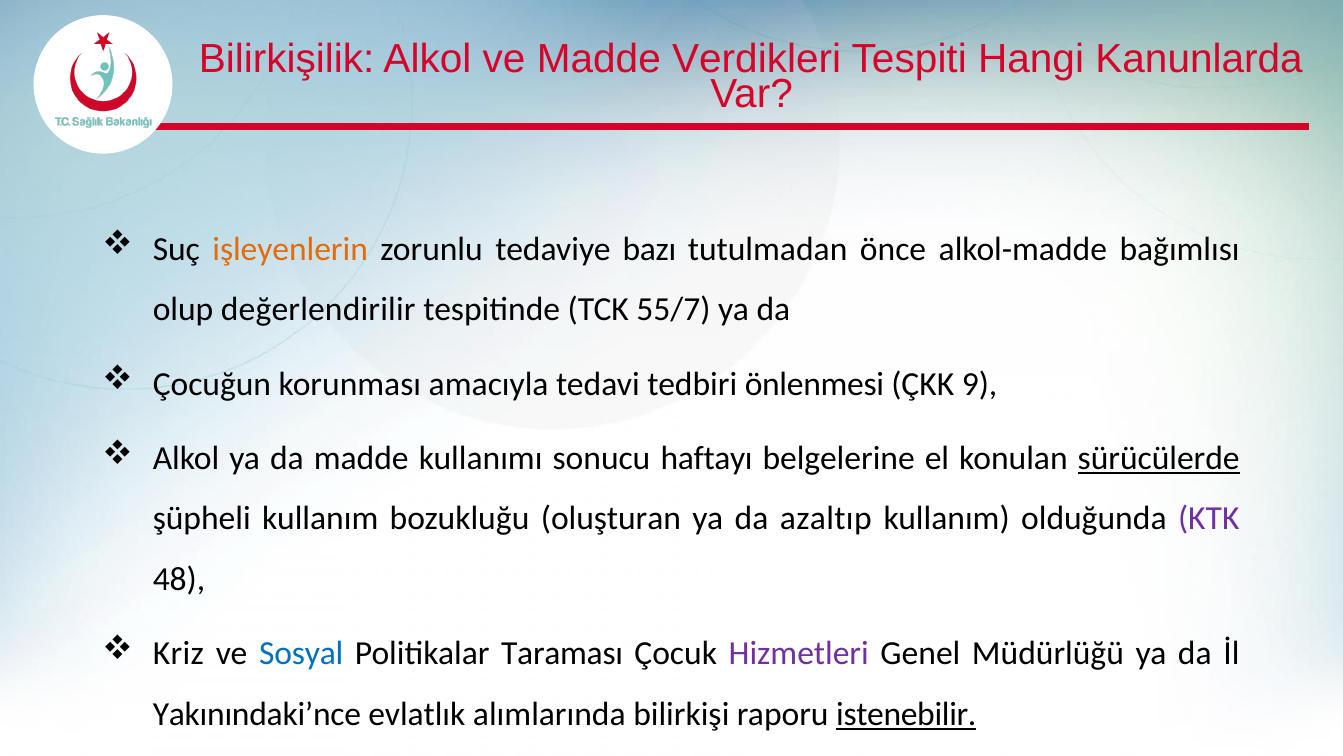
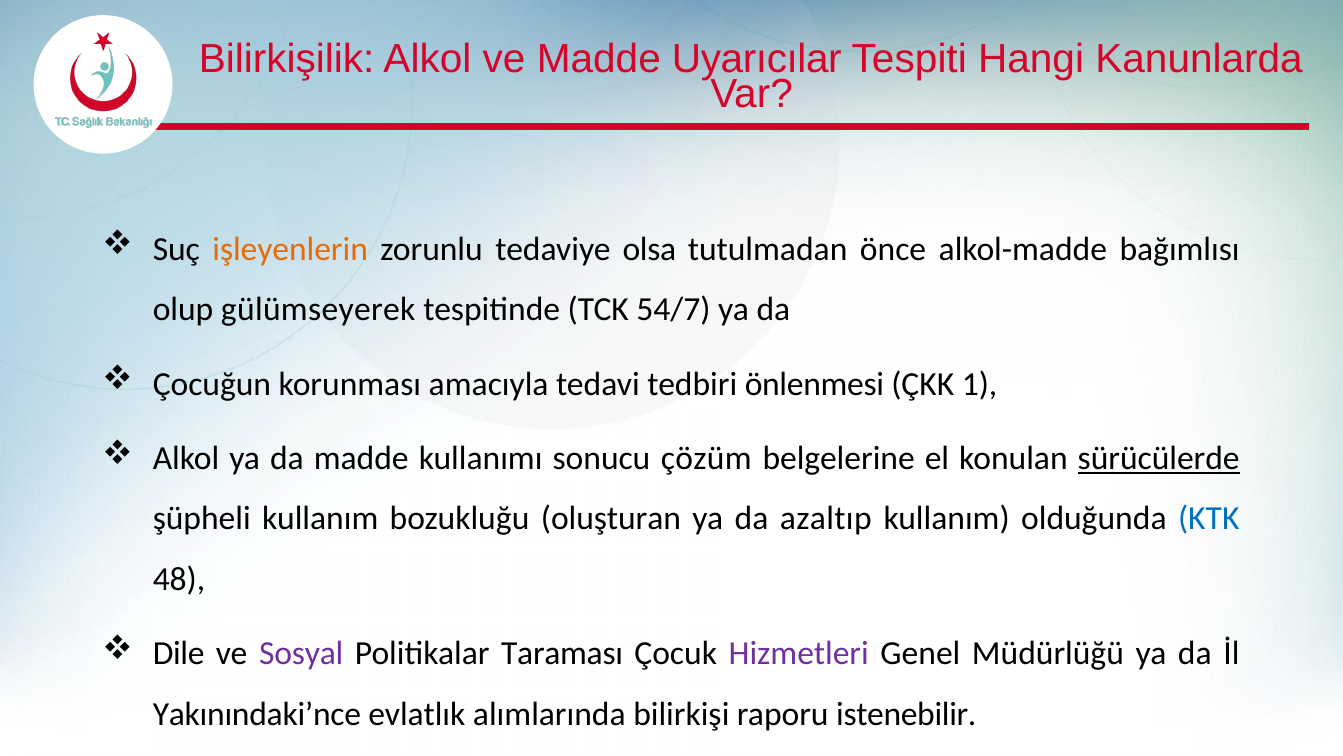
Verdikleri: Verdikleri -> Uyarıcılar
bazı: bazı -> olsa
değerlendirilir: değerlendirilir -> gülümseyerek
55/7: 55/7 -> 54/7
9: 9 -> 1
haftayı: haftayı -> çözüm
KTK colour: purple -> blue
Kriz: Kriz -> Dile
Sosyal colour: blue -> purple
istenebilir underline: present -> none
